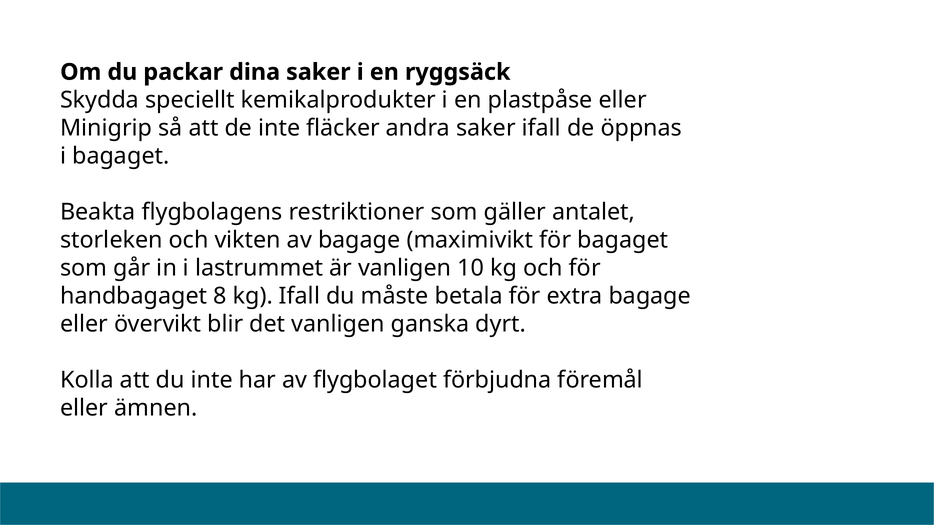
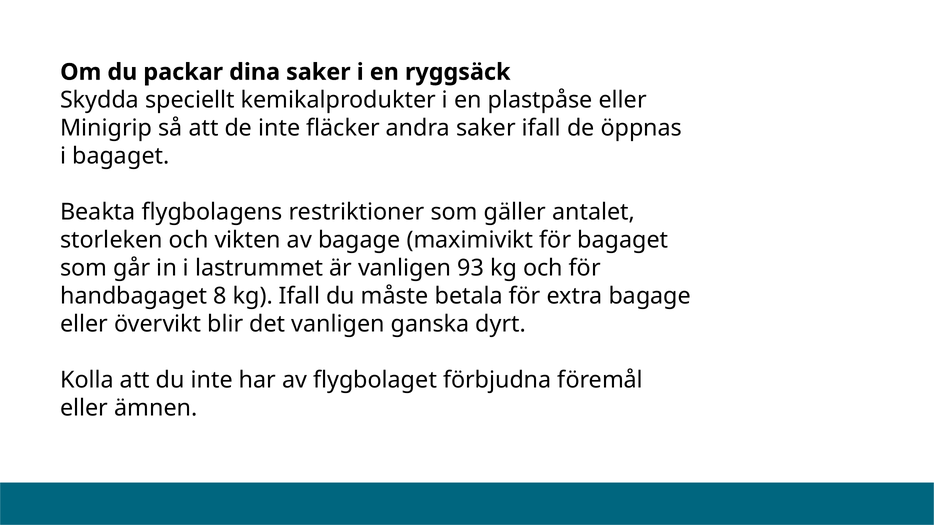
10: 10 -> 93
